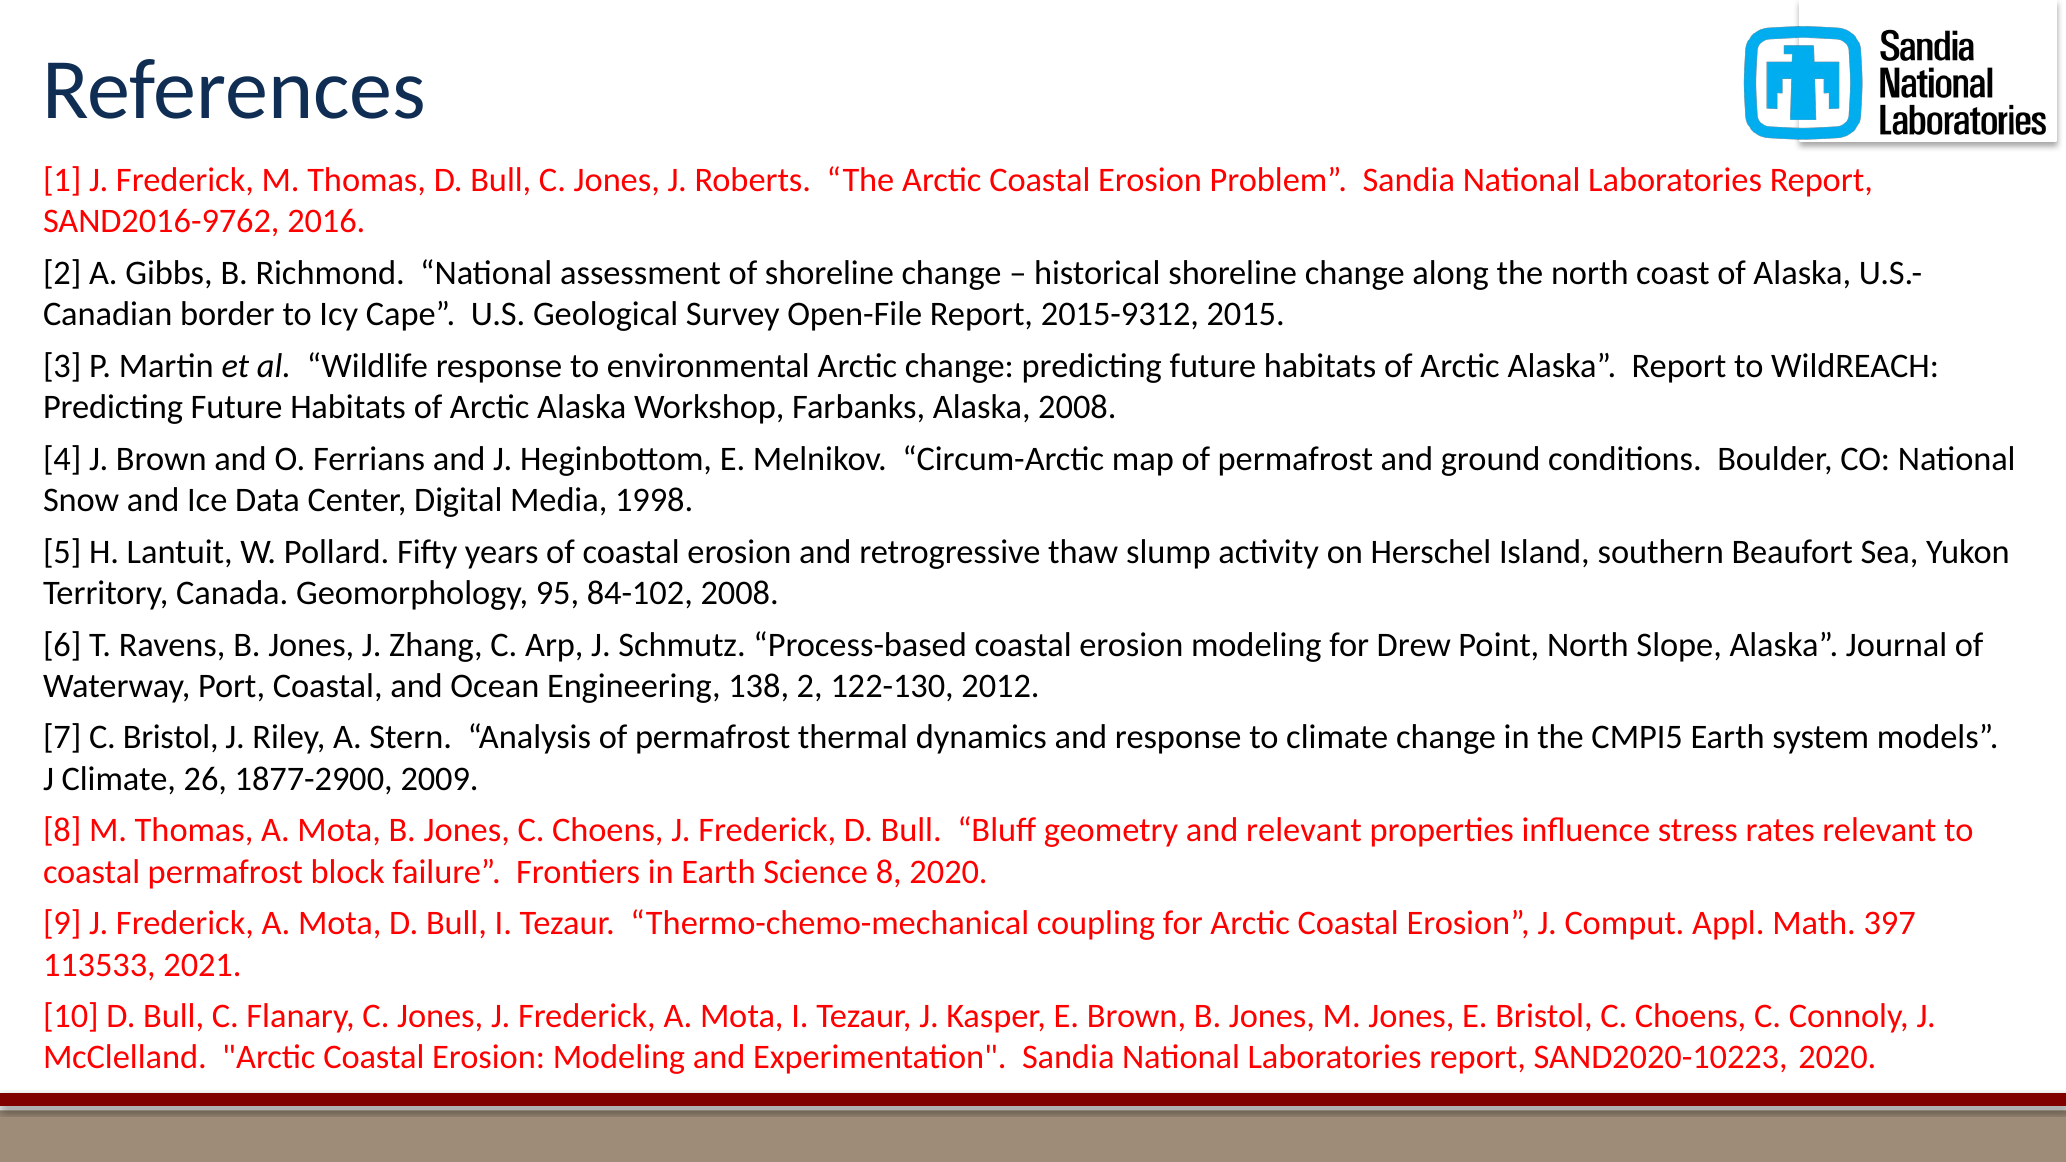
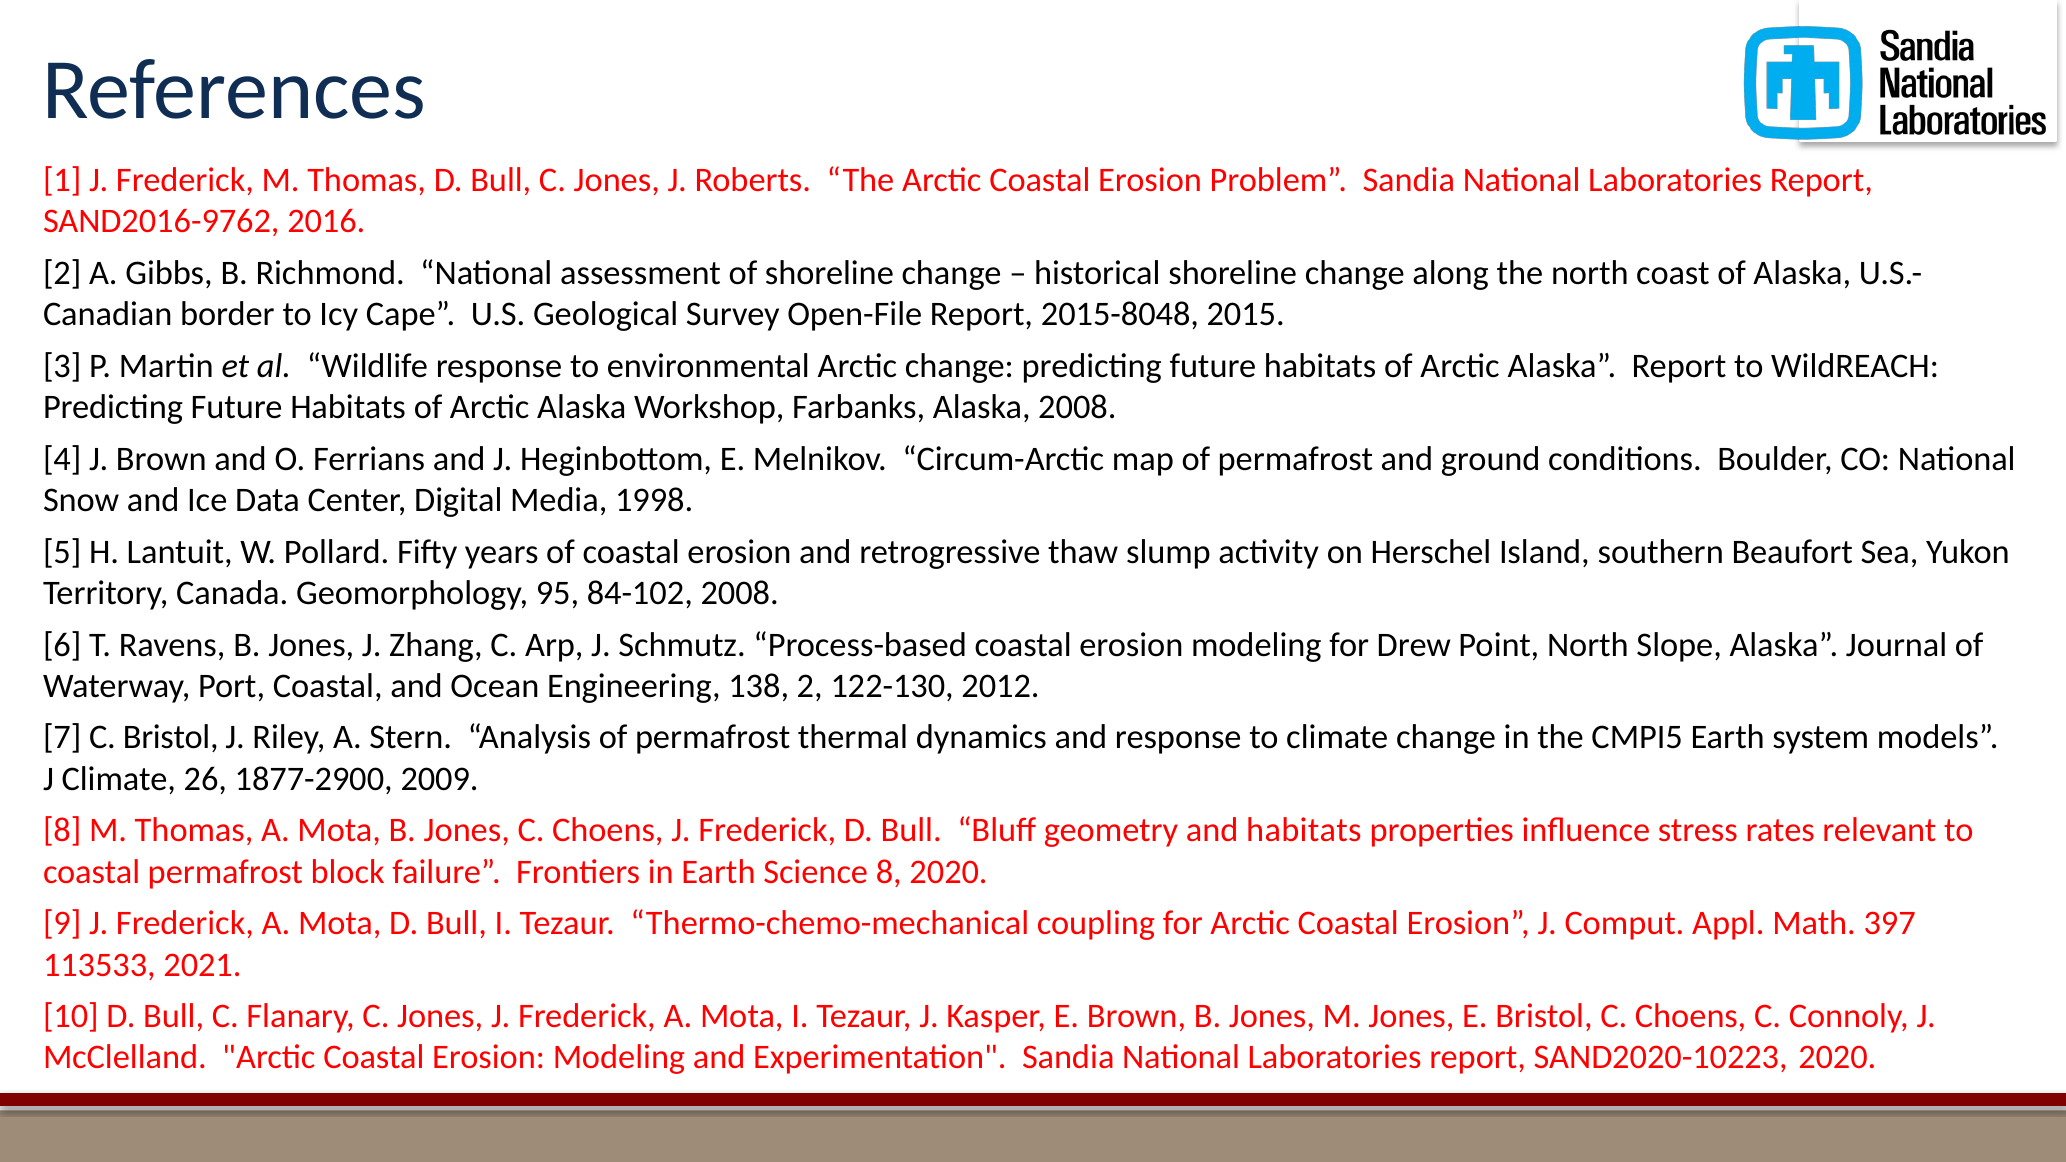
2015-9312: 2015-9312 -> 2015-8048
and relevant: relevant -> habitats
